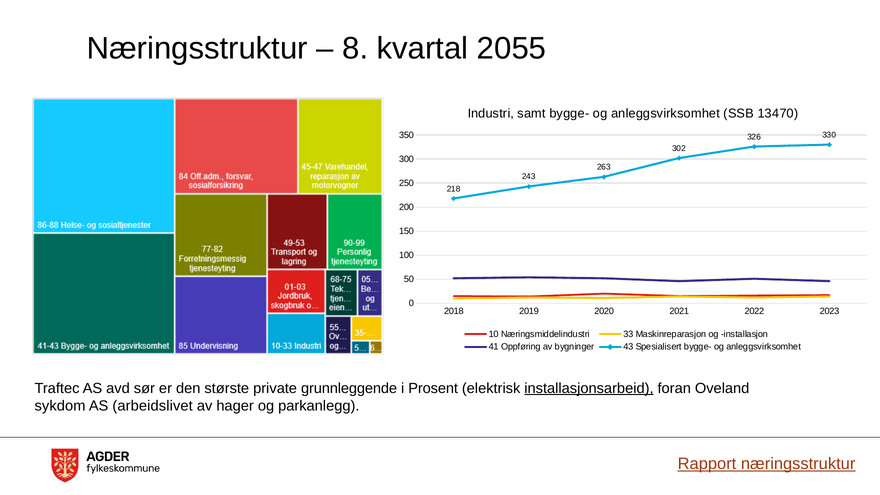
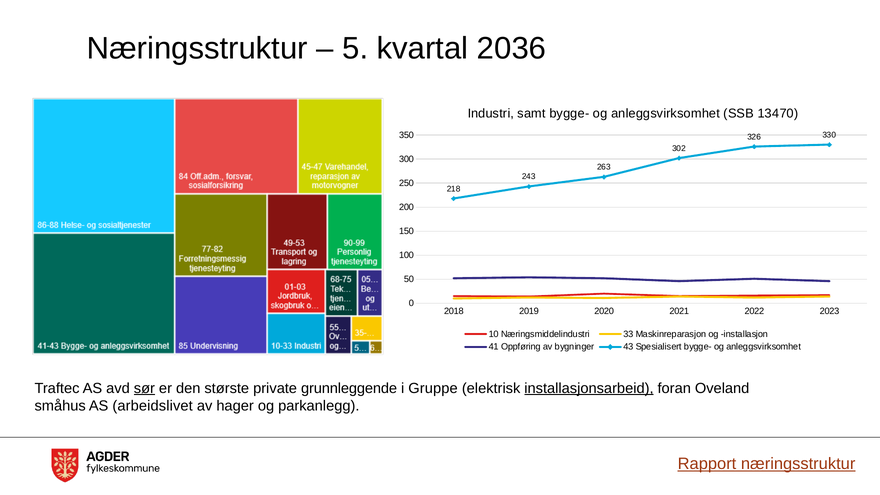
8: 8 -> 5
2055: 2055 -> 2036
sør underline: none -> present
Prosent: Prosent -> Gruppe
sykdom: sykdom -> småhus
